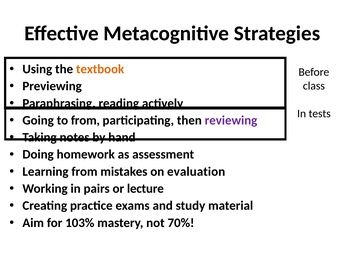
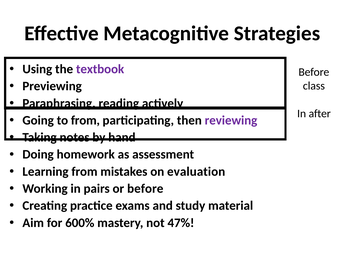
textbook colour: orange -> purple
tests: tests -> after
or lecture: lecture -> before
103%: 103% -> 600%
70%: 70% -> 47%
